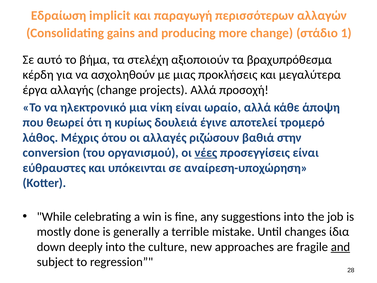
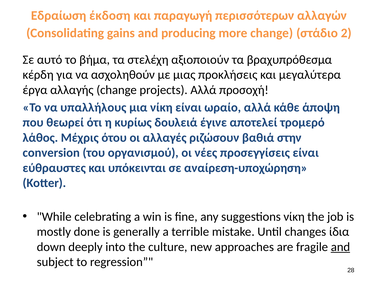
implicit: implicit -> έκδοση
1: 1 -> 2
ηλεκτρονικό: ηλεκτρονικό -> υπαλλήλους
νέες underline: present -> none
suggestions into: into -> νίκη
